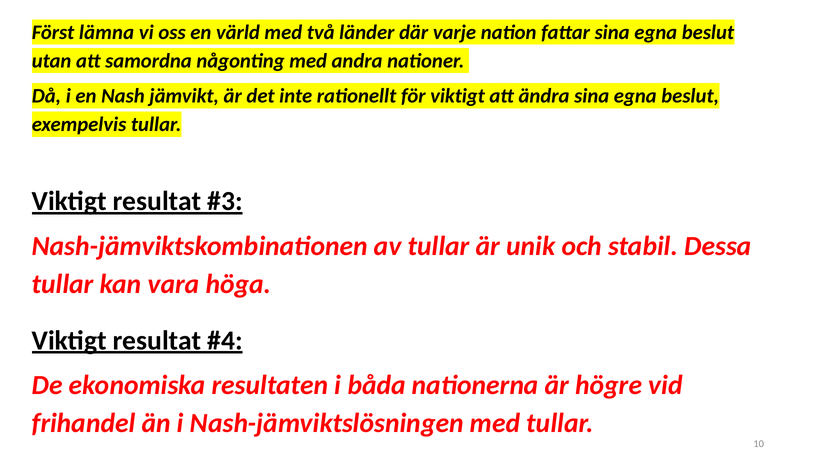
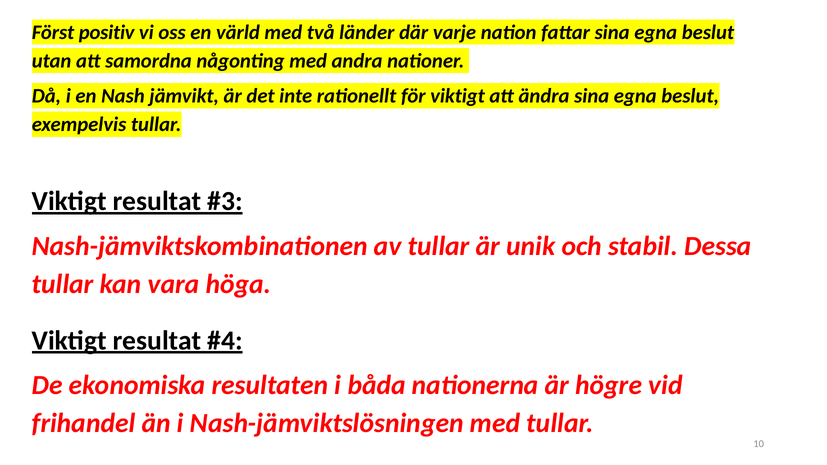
lämna: lämna -> positiv
